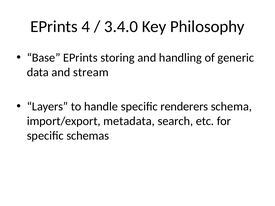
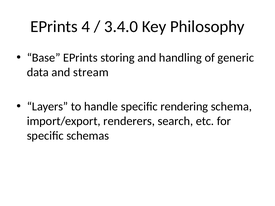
renderers: renderers -> rendering
metadata: metadata -> renderers
